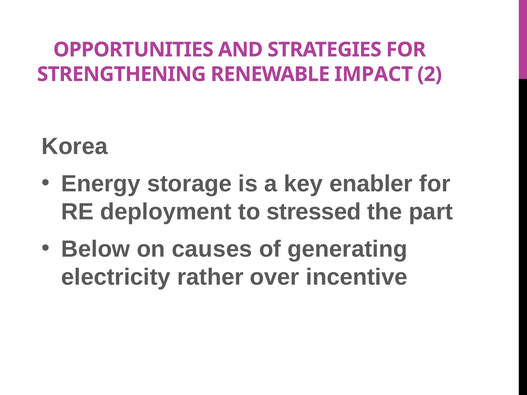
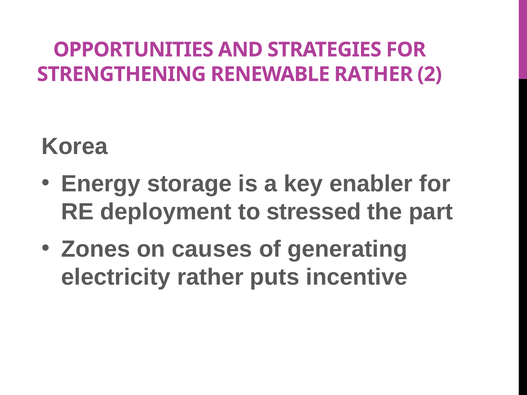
RENEWABLE IMPACT: IMPACT -> RATHER
Below: Below -> Zones
over: over -> puts
